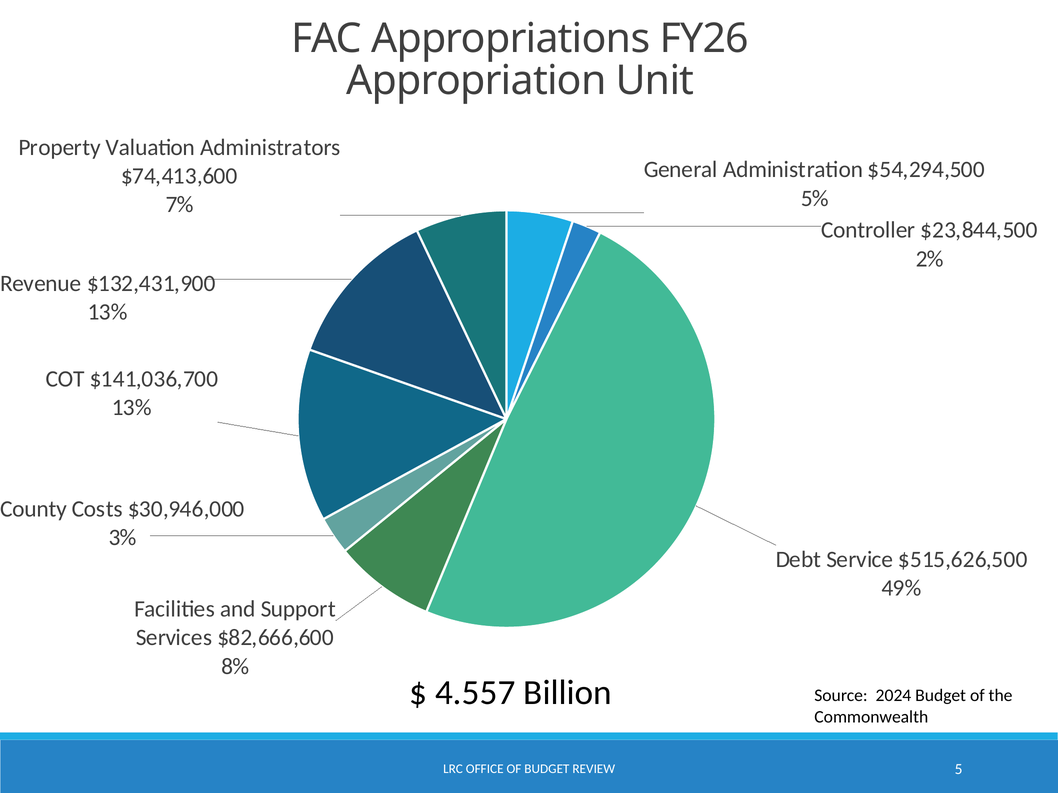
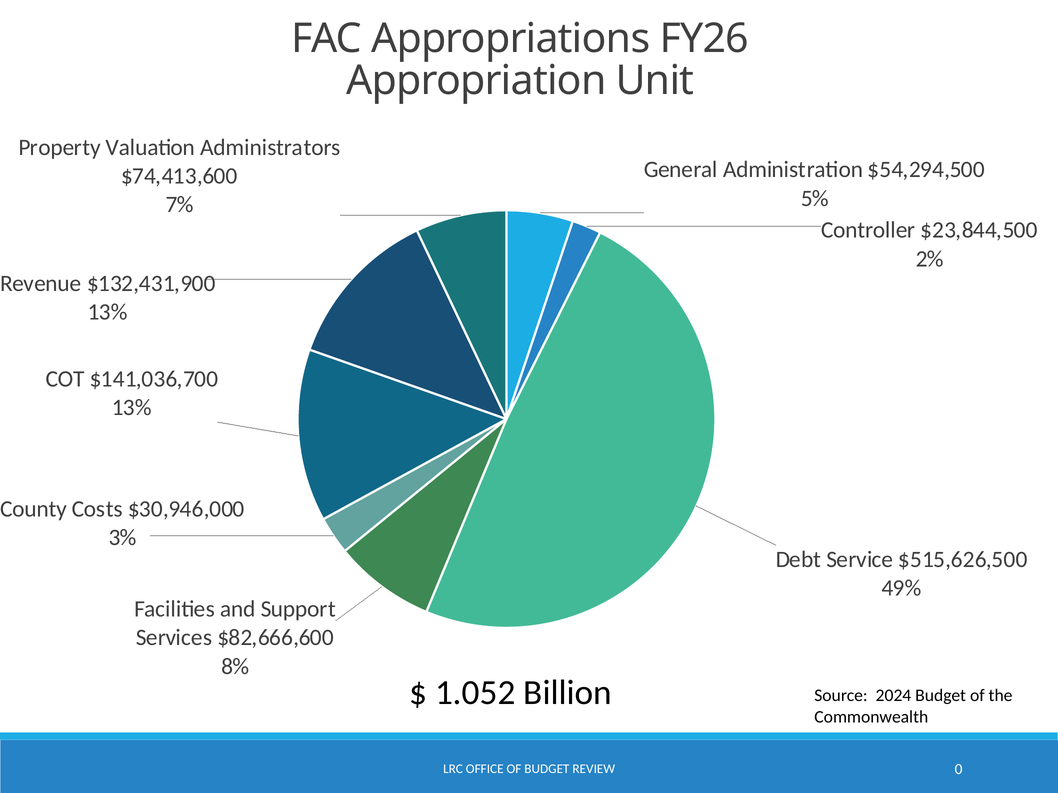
4.557: 4.557 -> 1.052
5: 5 -> 0
